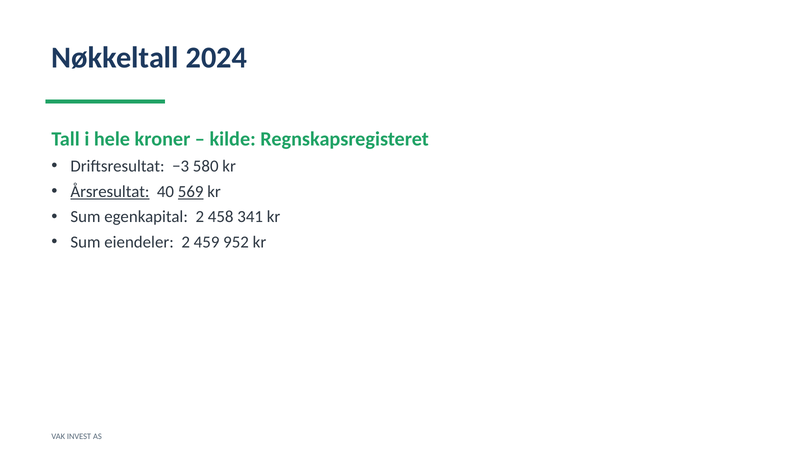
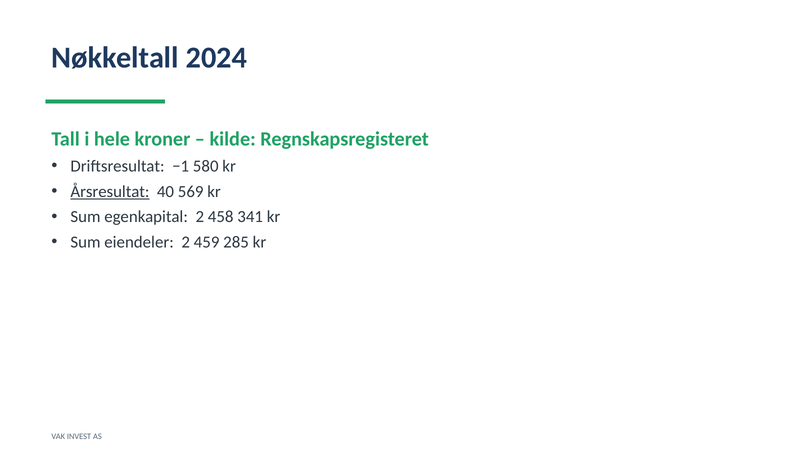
−3: −3 -> −1
569 underline: present -> none
952: 952 -> 285
